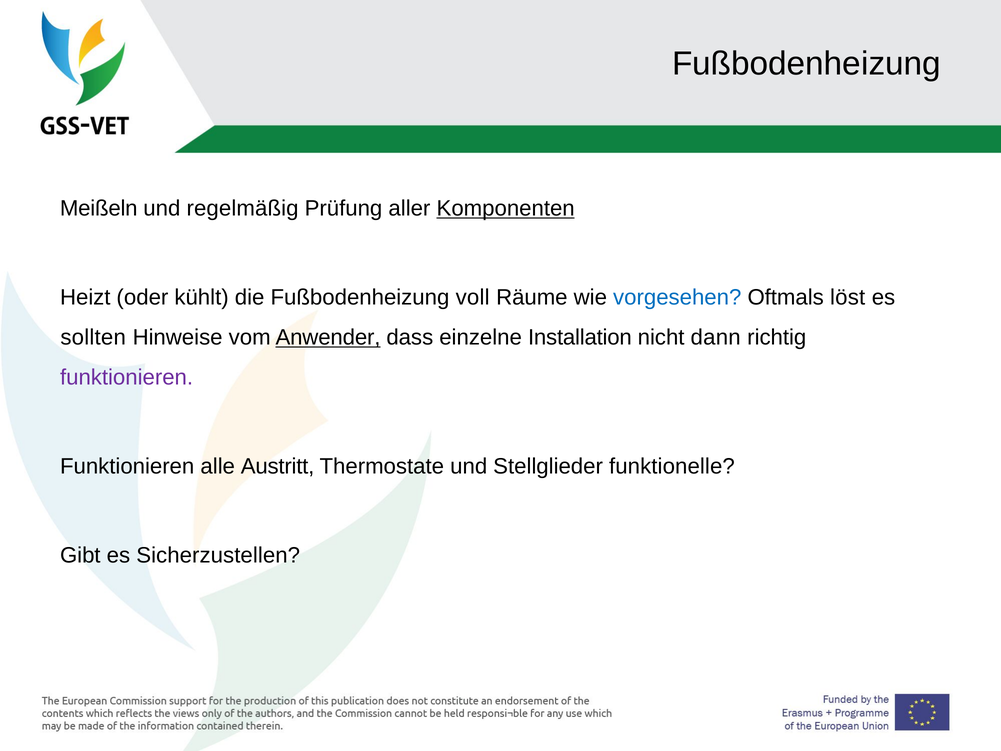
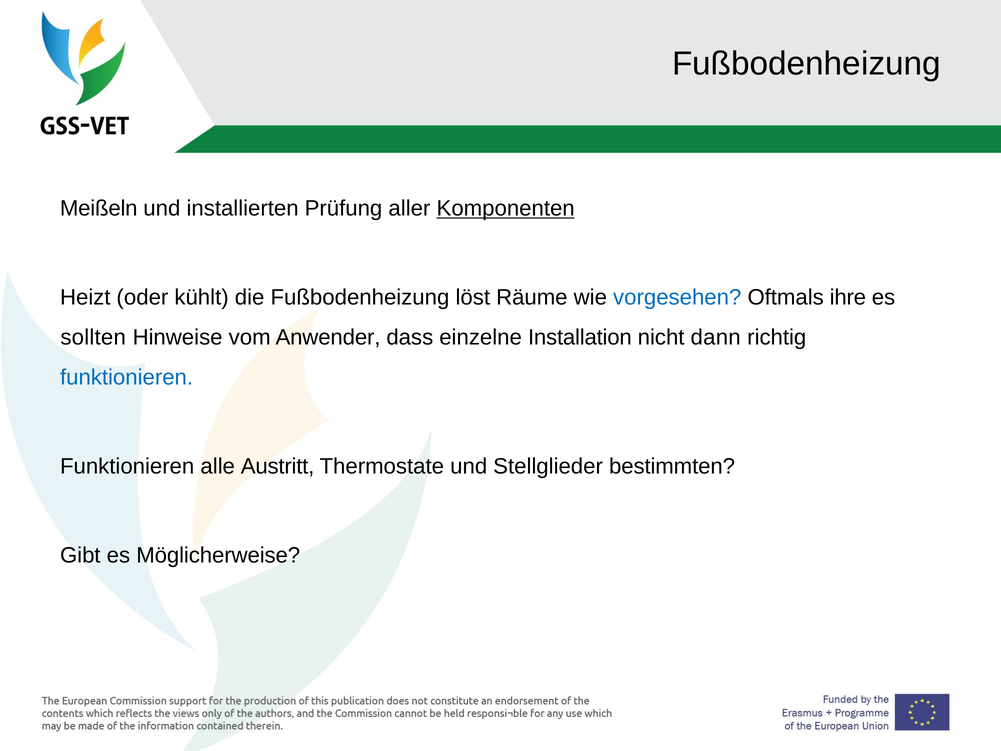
regelmäßig: regelmäßig -> installierten
voll: voll -> löst
löst: löst -> ihre
Anwender underline: present -> none
funktionieren at (127, 377) colour: purple -> blue
funktionelle: funktionelle -> bestimmten
Sicherzustellen: Sicherzustellen -> Möglicherweise
